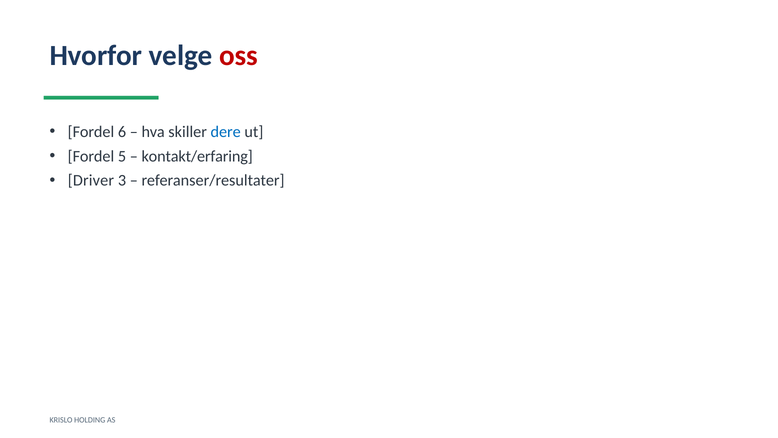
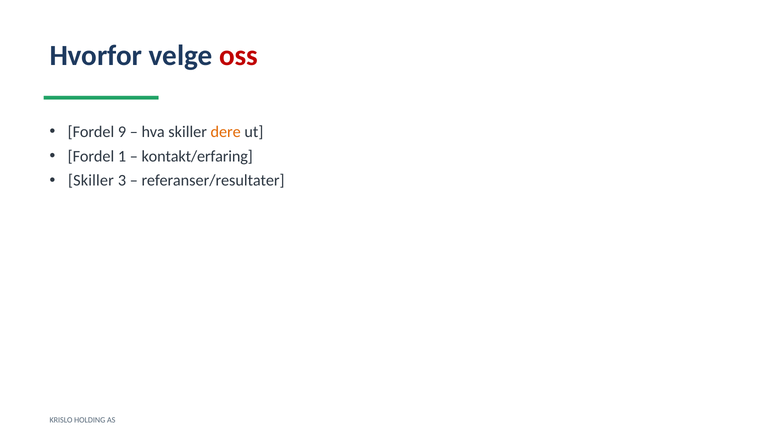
6: 6 -> 9
dere colour: blue -> orange
5: 5 -> 1
Driver at (91, 180): Driver -> Skiller
